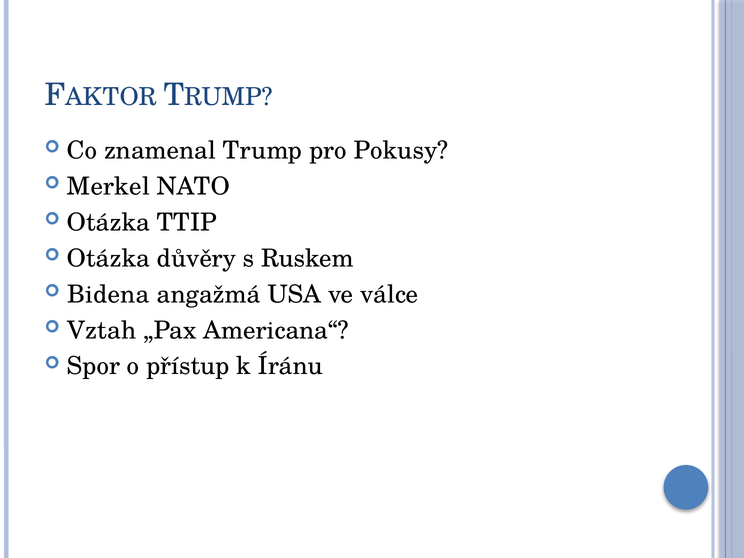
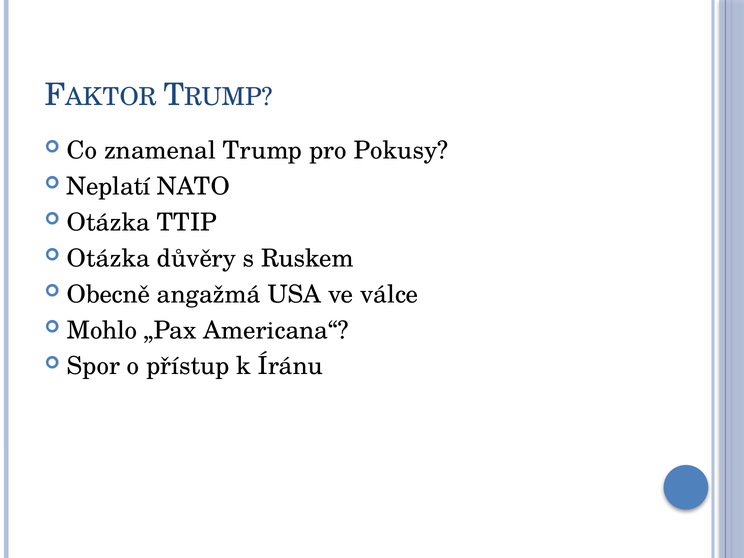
Merkel: Merkel -> Neplatí
Bidena: Bidena -> Obecně
Vztah: Vztah -> Mohlo
